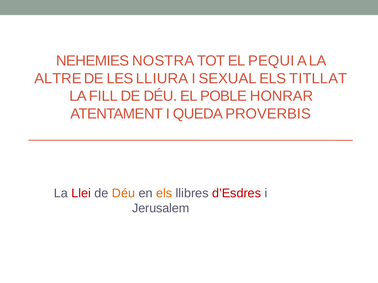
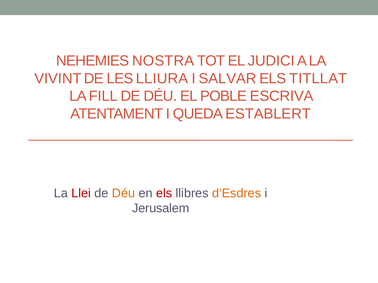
PEQUI: PEQUI -> JUDICI
ALTRE: ALTRE -> VIVINT
SEXUAL: SEXUAL -> SALVAR
HONRAR: HONRAR -> ESCRIVA
PROVERBIS: PROVERBIS -> ESTABLERT
els at (164, 193) colour: orange -> red
d’Esdres colour: red -> orange
